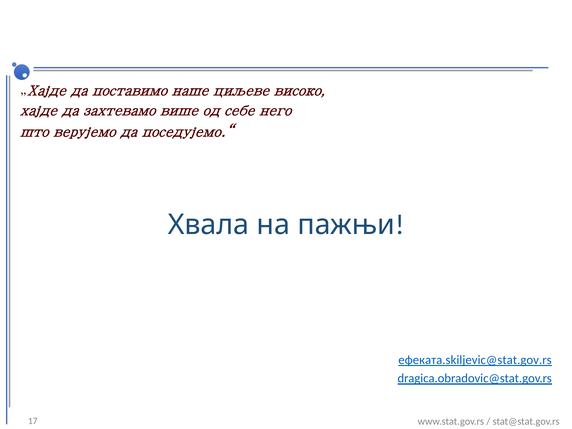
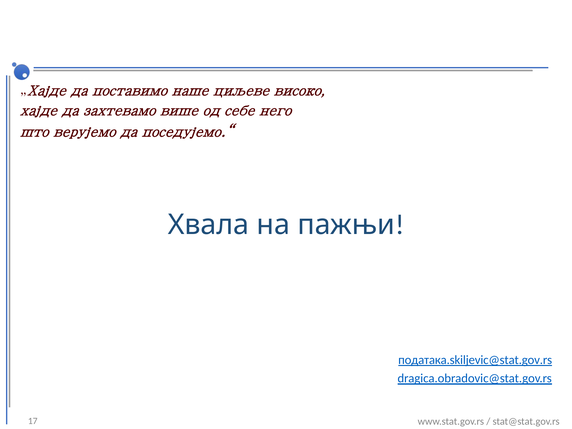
ефеката.skiljevic@stat.gov.rs: ефеката.skiljevic@stat.gov.rs -> података.skiljevic@stat.gov.rs
